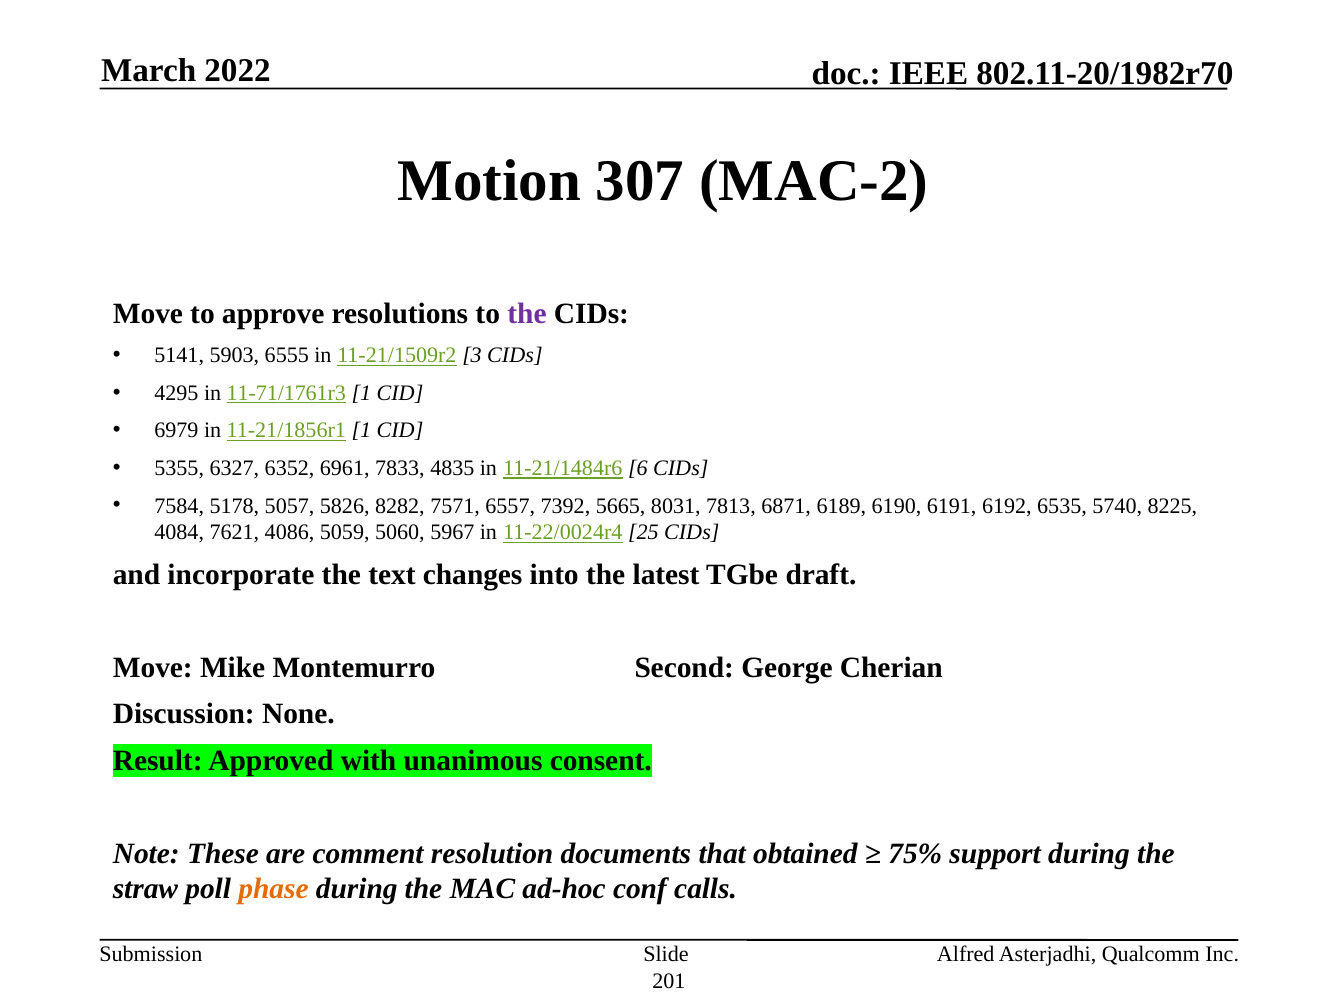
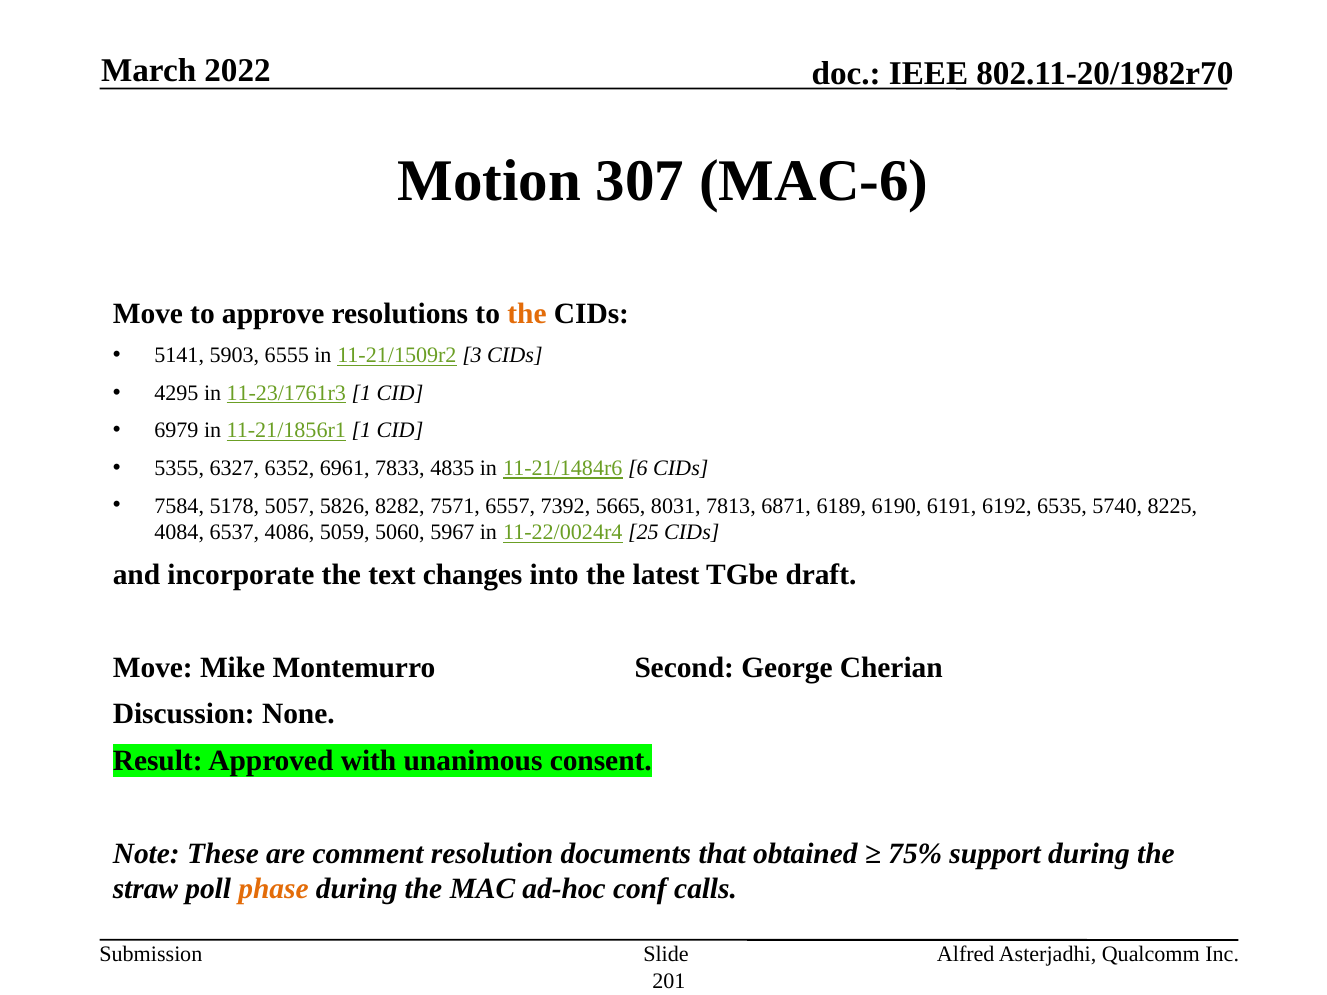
MAC-2: MAC-2 -> MAC-6
the at (527, 314) colour: purple -> orange
11-71/1761r3: 11-71/1761r3 -> 11-23/1761r3
7621: 7621 -> 6537
